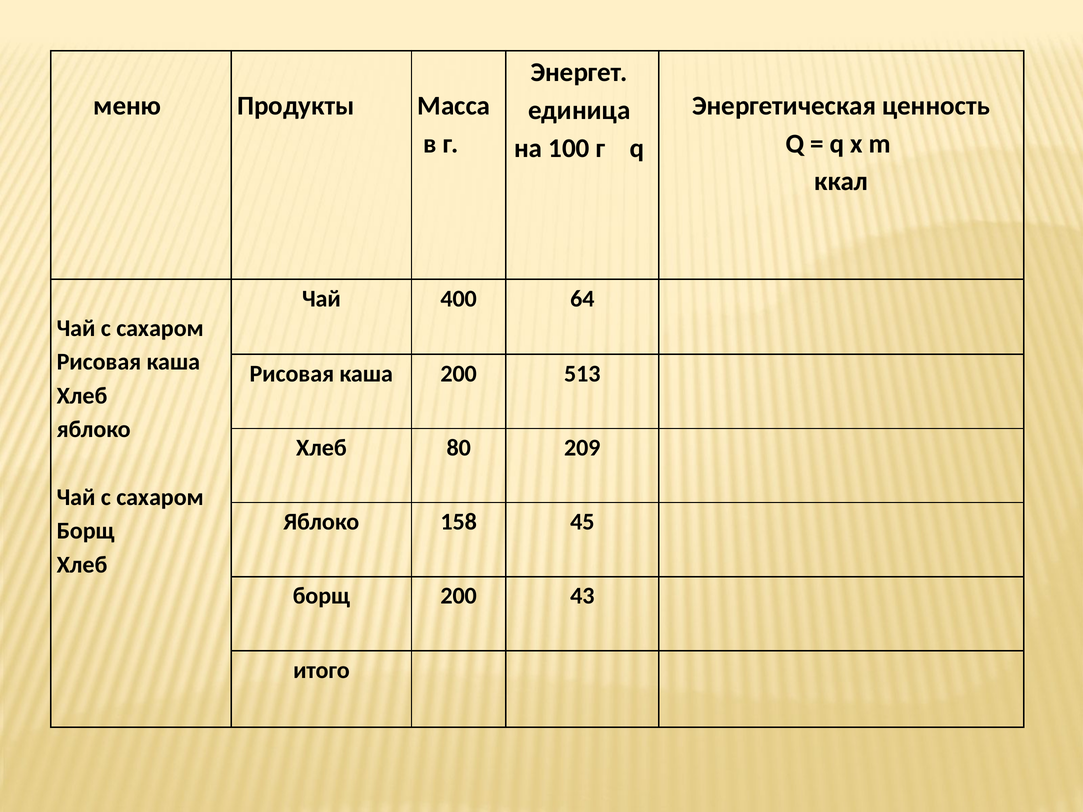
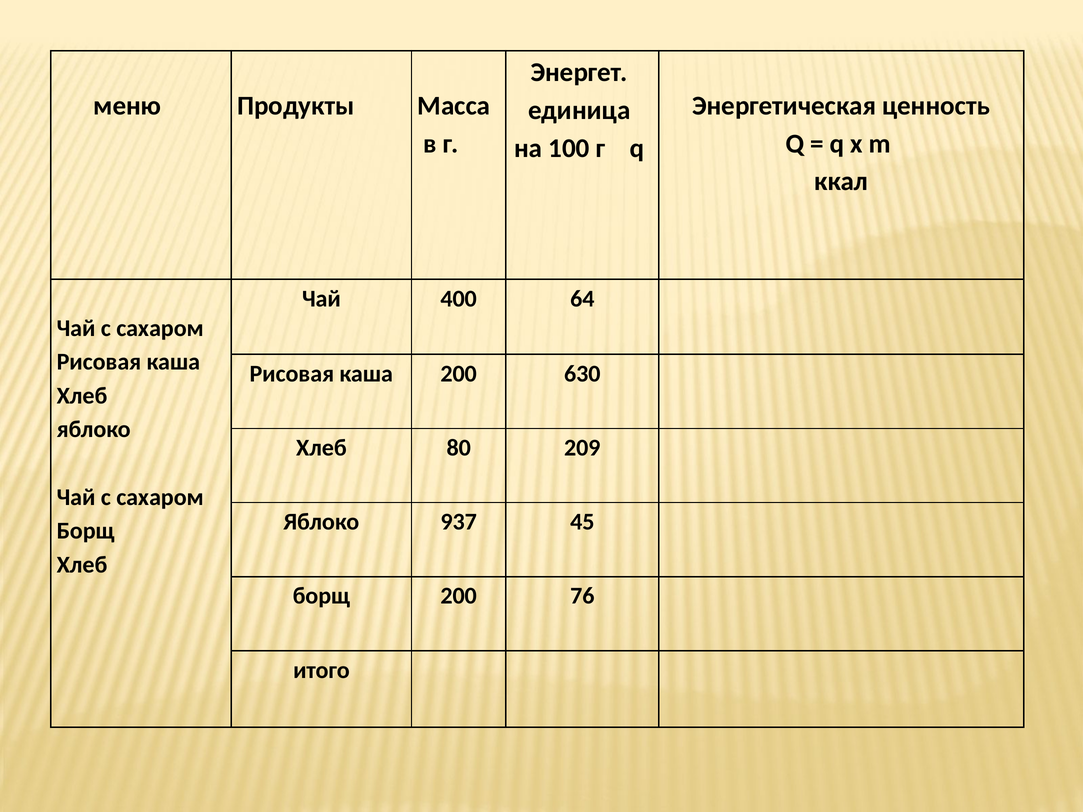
513: 513 -> 630
158: 158 -> 937
43: 43 -> 76
